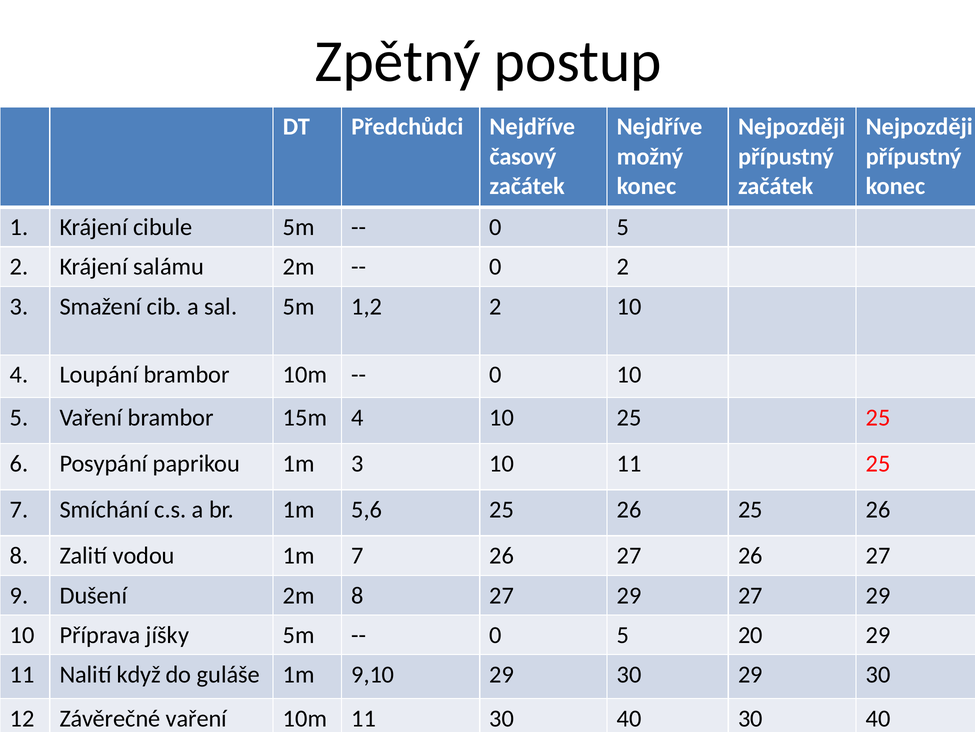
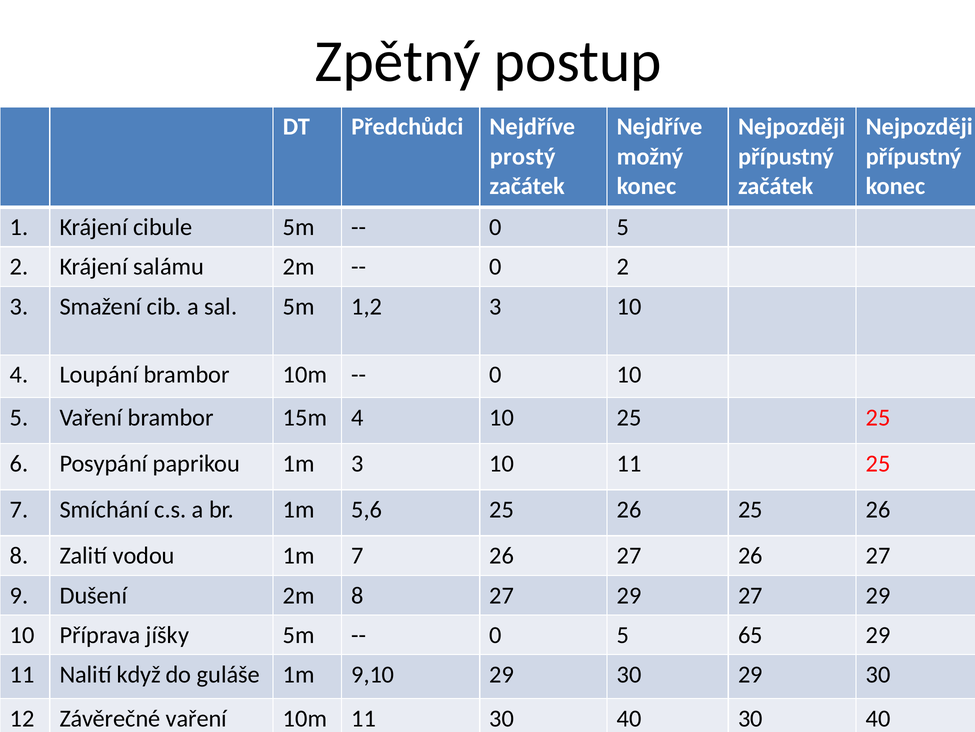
časový: časový -> prostý
1,2 2: 2 -> 3
20: 20 -> 65
